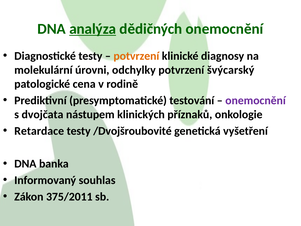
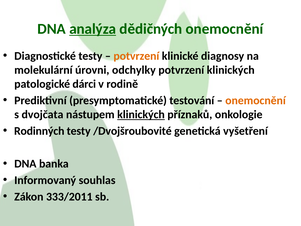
potvrzení švýcarský: švýcarský -> klinických
cena: cena -> dárci
onemocnění at (256, 100) colour: purple -> orange
klinických at (141, 114) underline: none -> present
Retardace: Retardace -> Rodinných
375/2011: 375/2011 -> 333/2011
